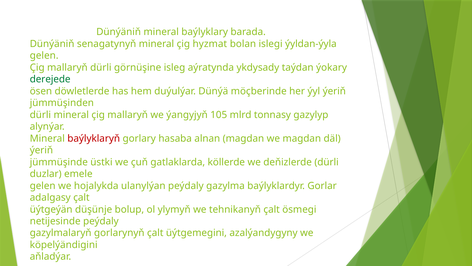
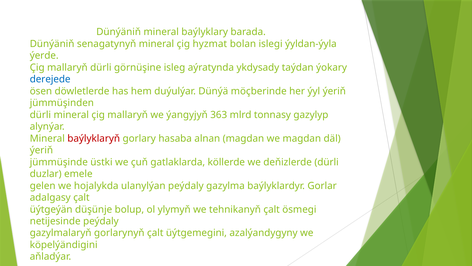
gelen at (44, 56): gelen -> ýerde
derejede colour: green -> blue
105: 105 -> 363
